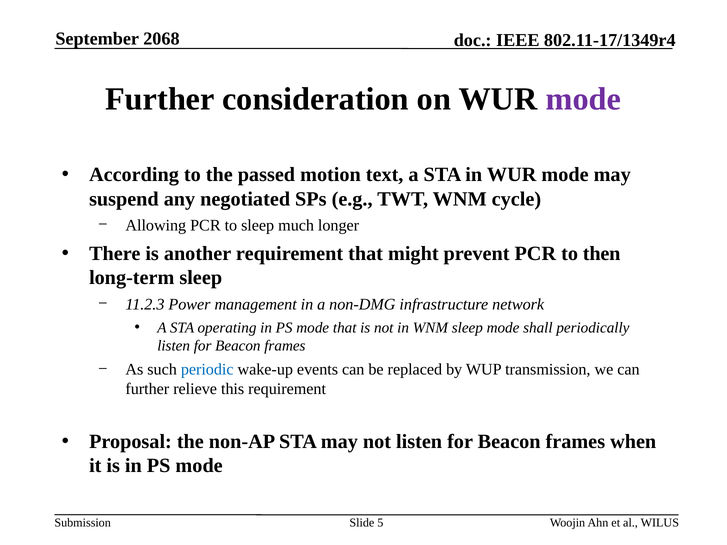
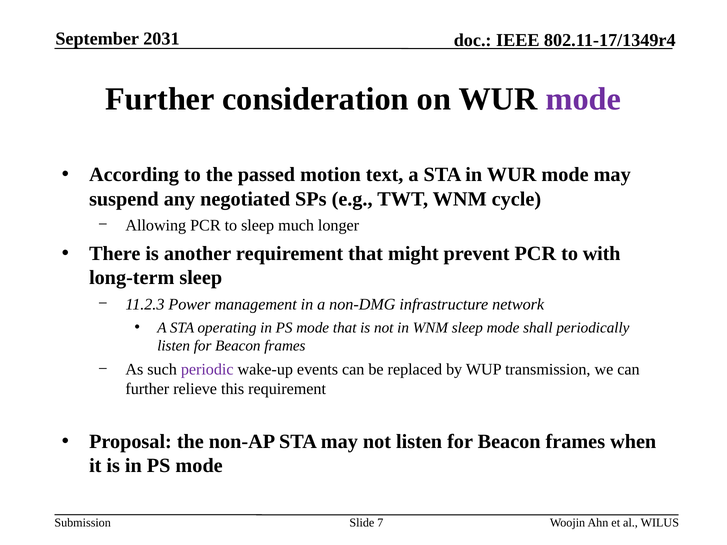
2068: 2068 -> 2031
then: then -> with
periodic colour: blue -> purple
5: 5 -> 7
